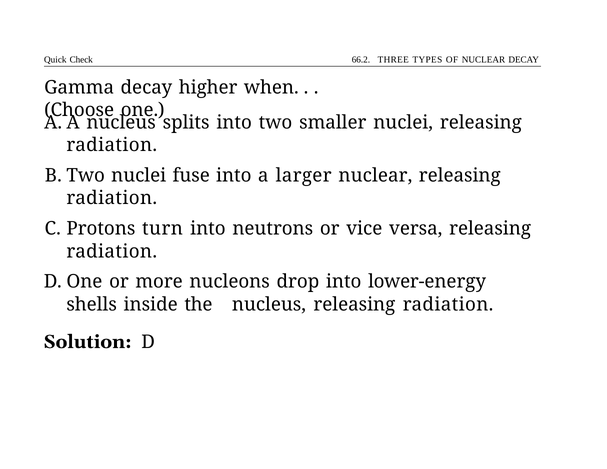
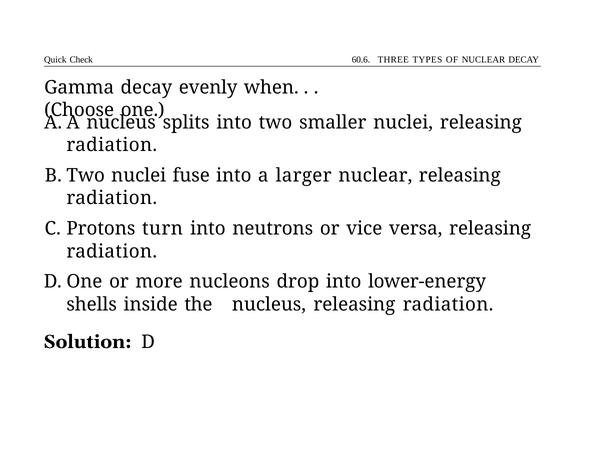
66.2: 66.2 -> 60.6
higher: higher -> evenly
